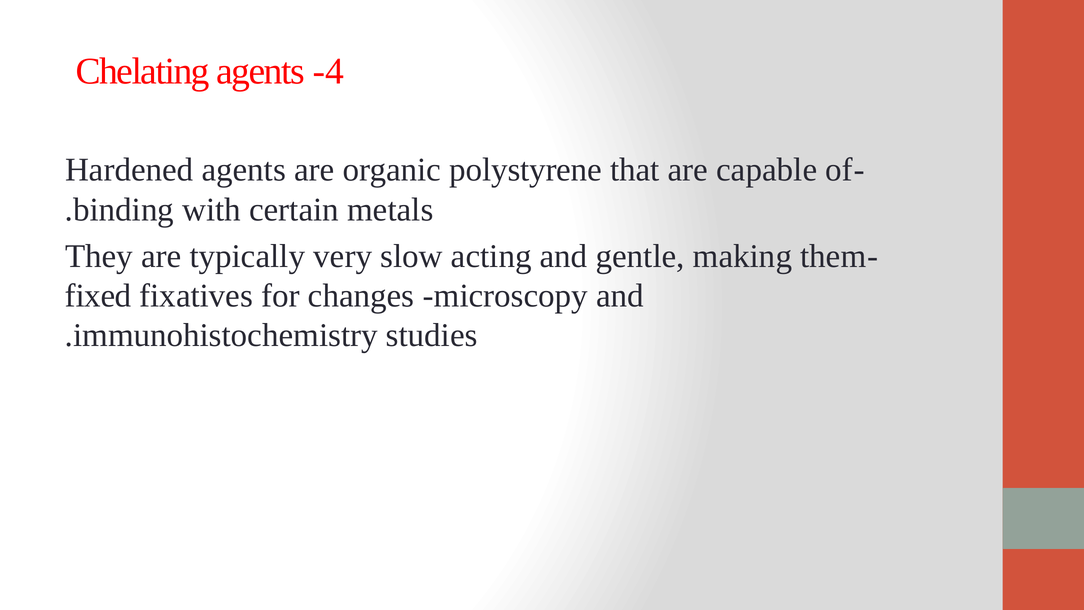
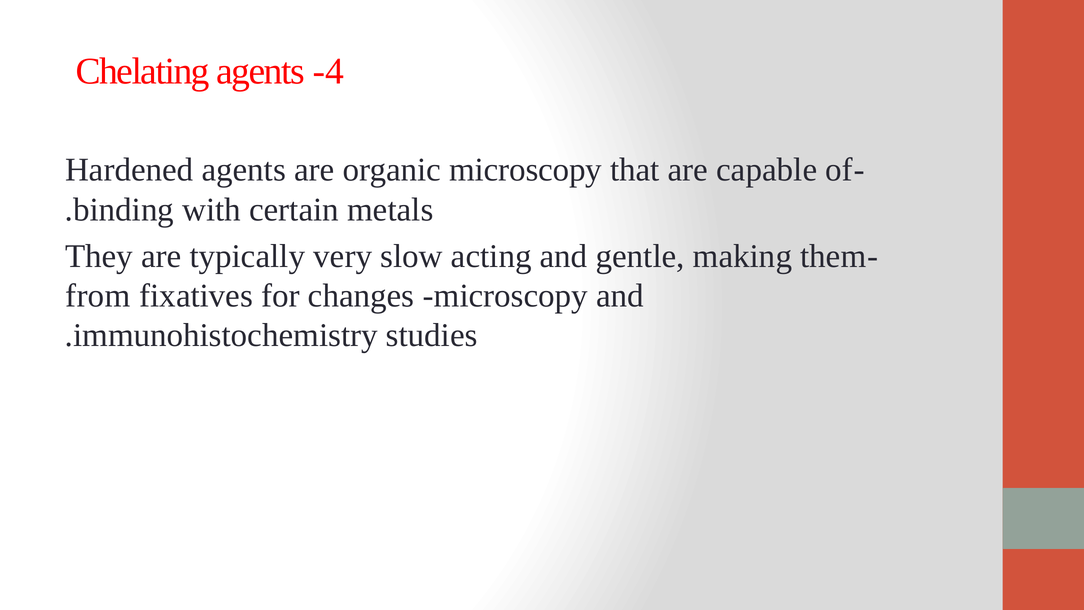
organic polystyrene: polystyrene -> microscopy
fixed: fixed -> from
